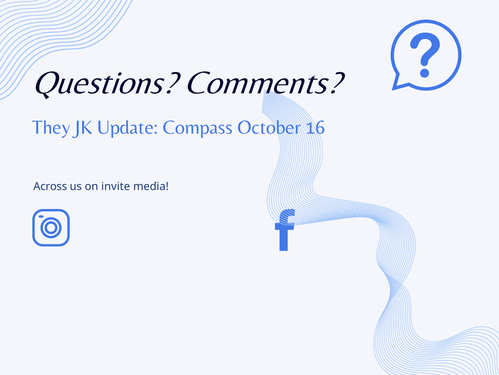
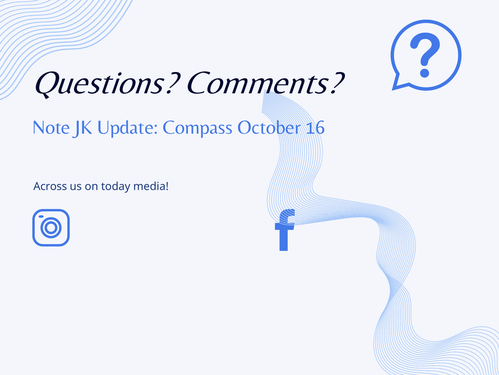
They: They -> Note
invite: invite -> today
